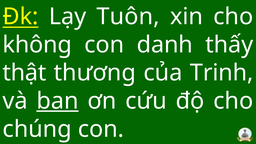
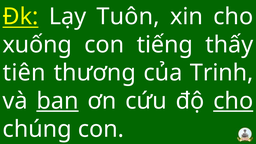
không: không -> xuống
danh: danh -> tiếng
thật: thật -> tiên
cho at (233, 101) underline: none -> present
